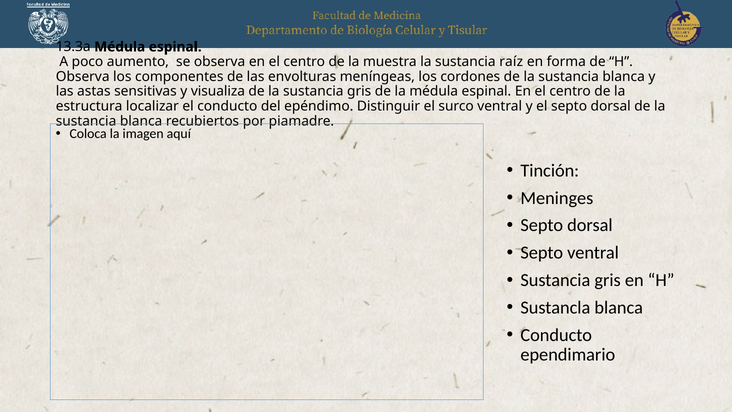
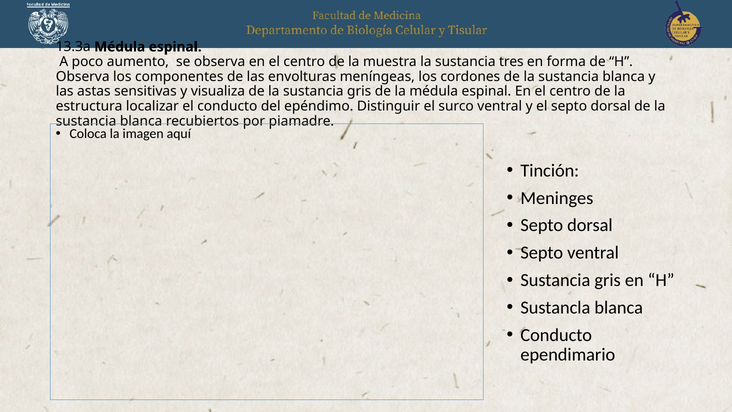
raíz: raíz -> tres
